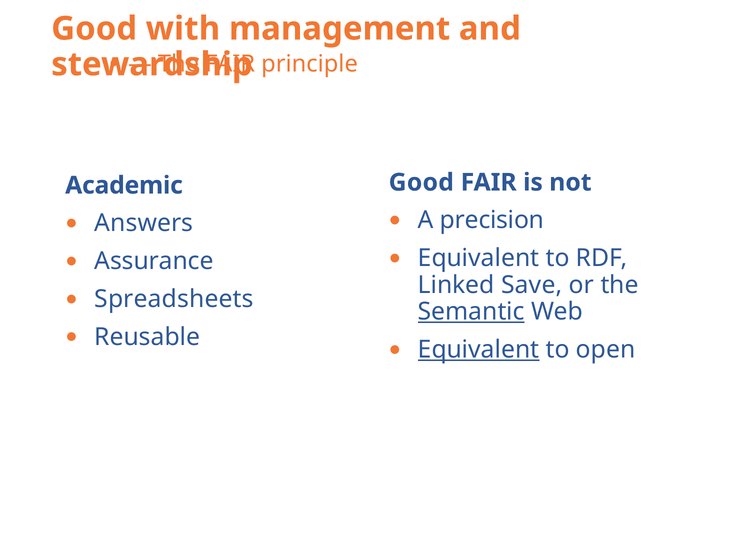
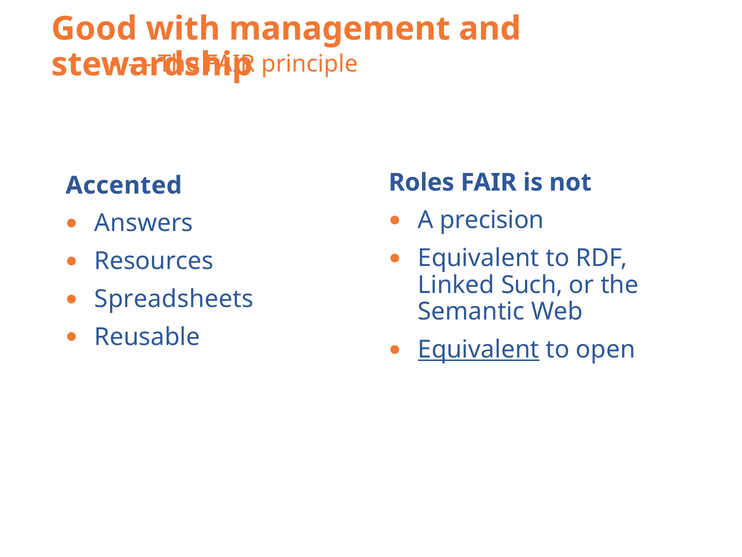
Good at (421, 182): Good -> Roles
Academic: Academic -> Accented
Assurance: Assurance -> Resources
Save: Save -> Such
Semantic underline: present -> none
